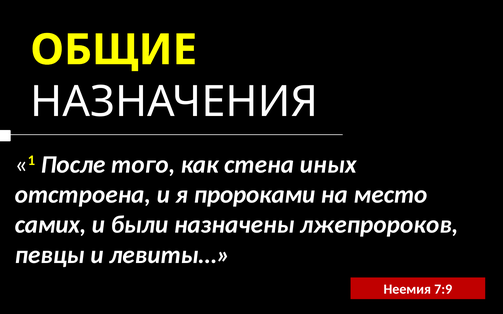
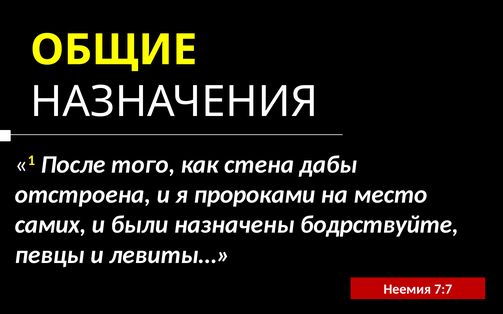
иных: иных -> дабы
лжепророков: лжепророков -> бодрствуйте
7:9: 7:9 -> 7:7
